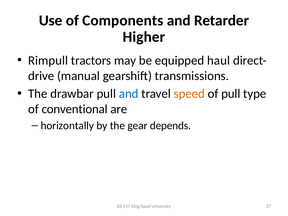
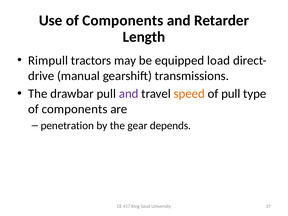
Higher: Higher -> Length
haul: haul -> load
and at (129, 94) colour: blue -> purple
conventional at (75, 109): conventional -> components
horizontally: horizontally -> penetration
